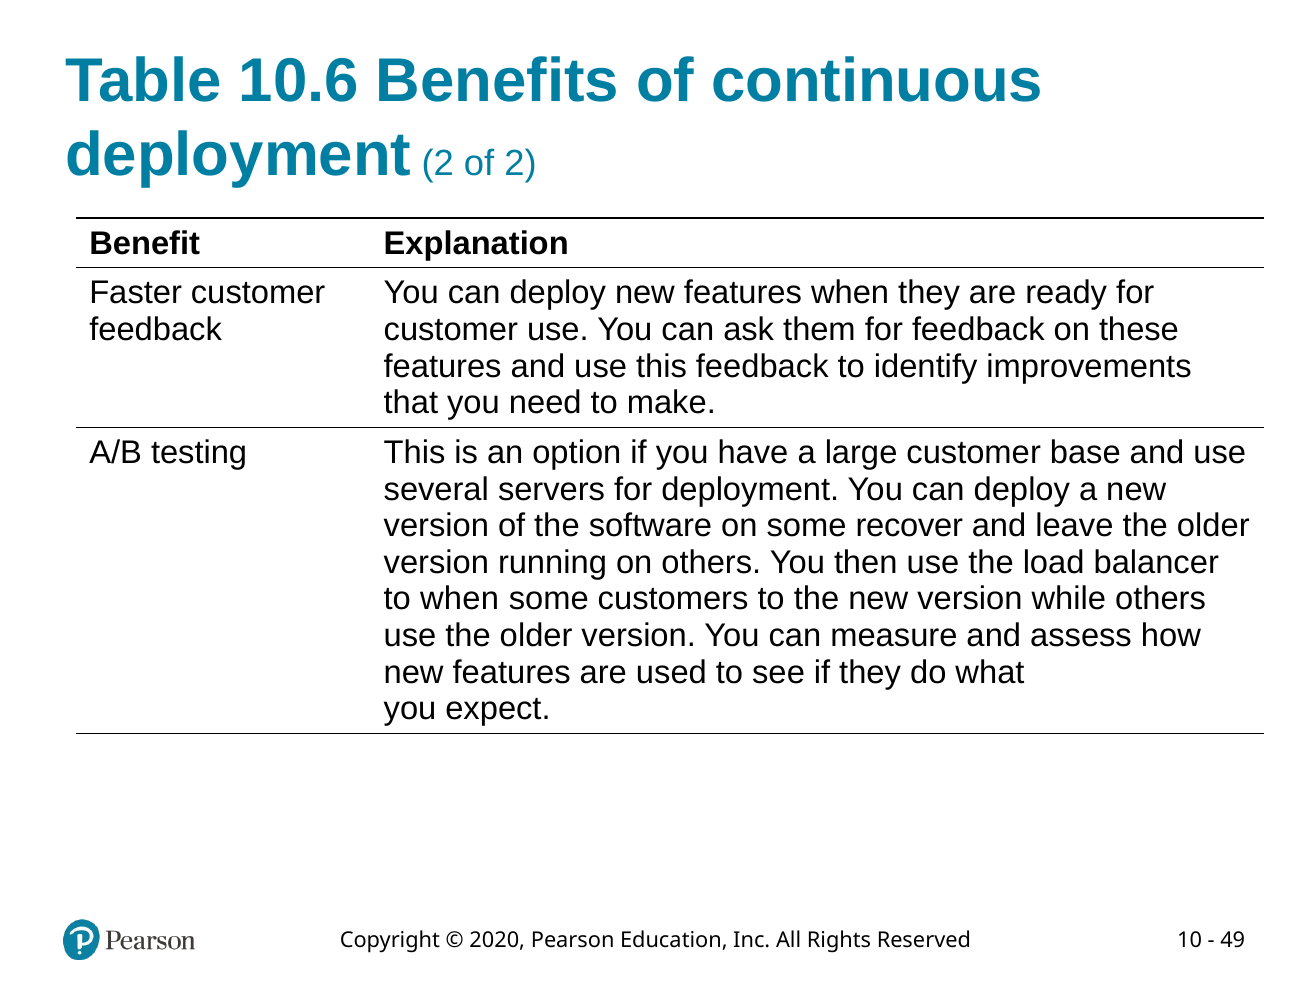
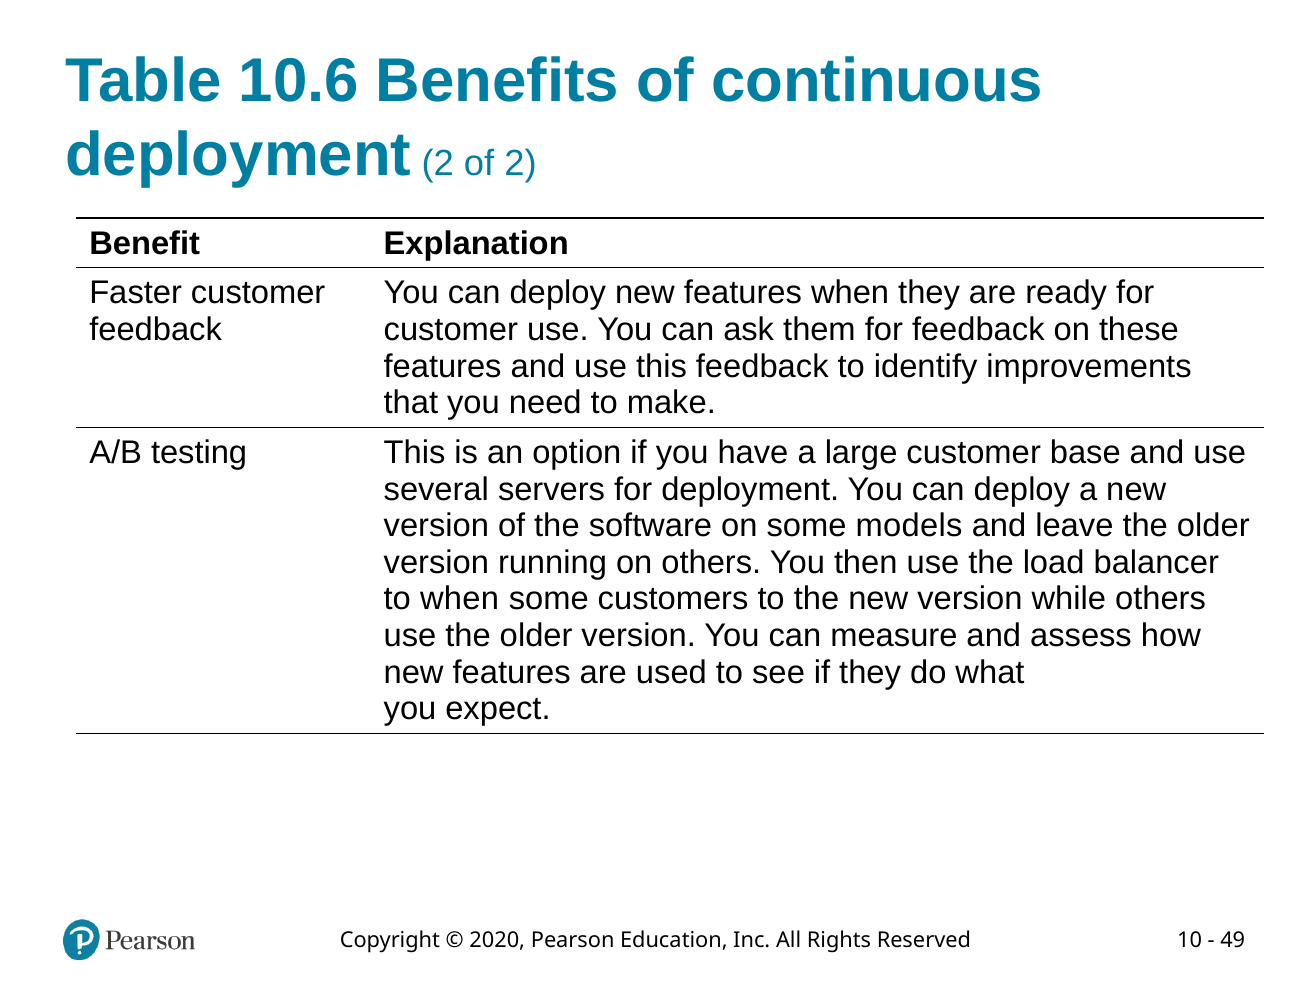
recover: recover -> models
